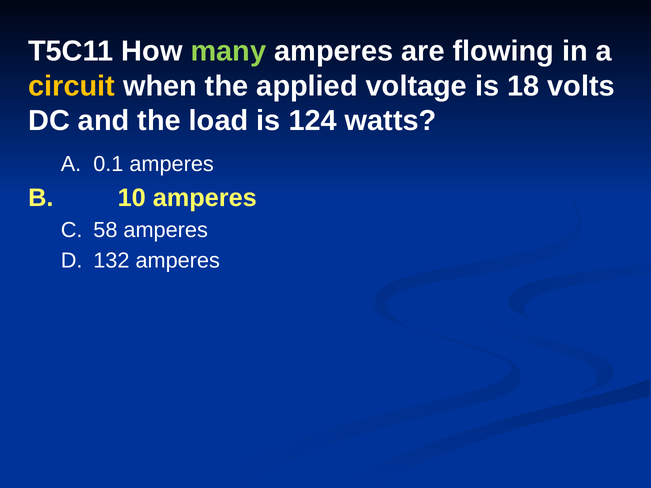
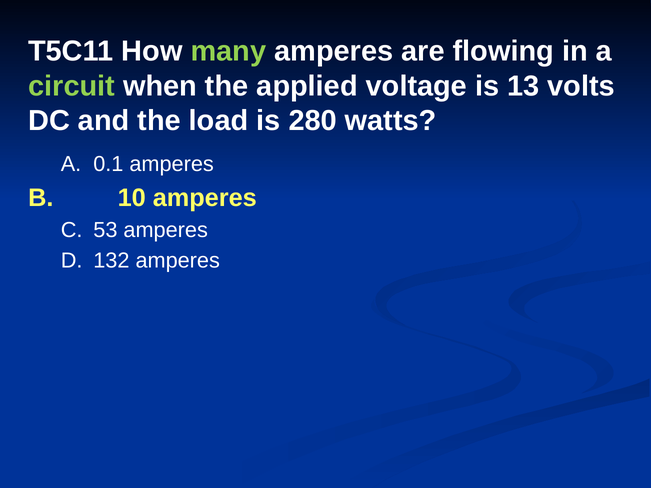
circuit colour: yellow -> light green
18: 18 -> 13
124: 124 -> 280
58: 58 -> 53
